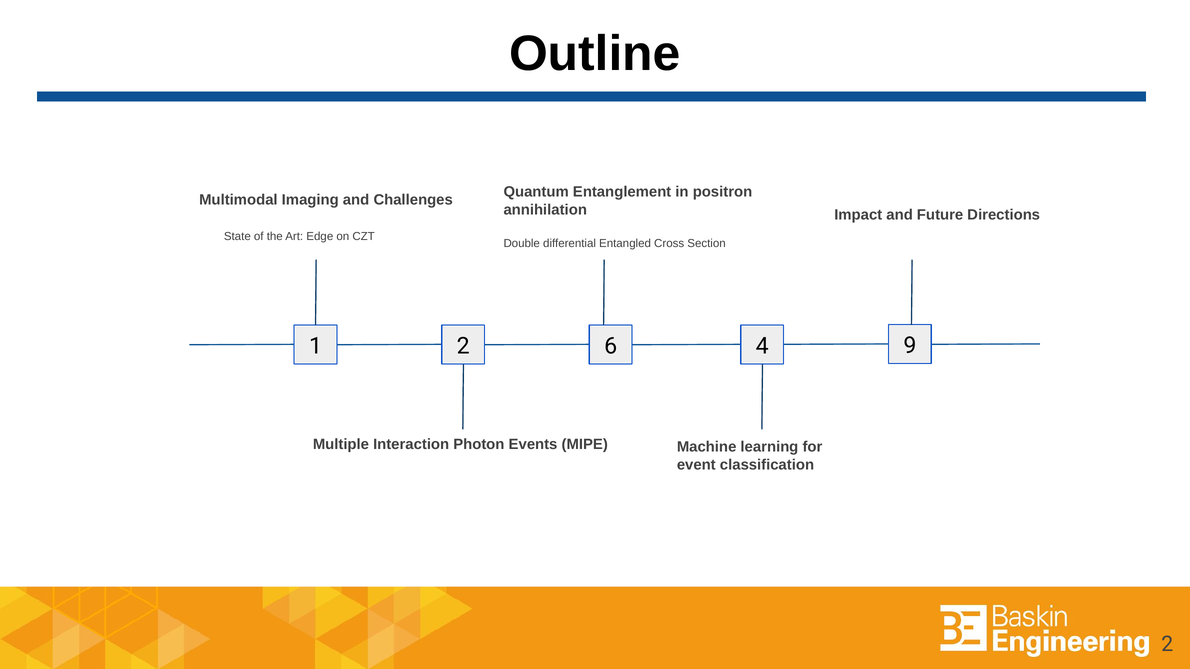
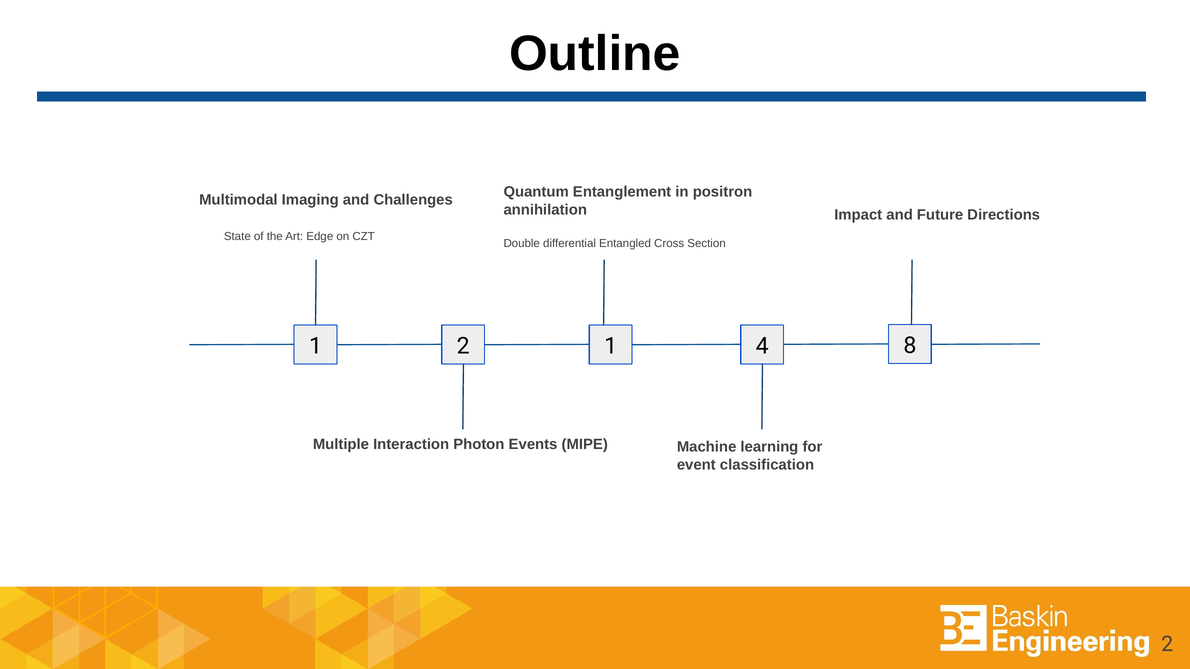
2 6: 6 -> 1
9: 9 -> 8
